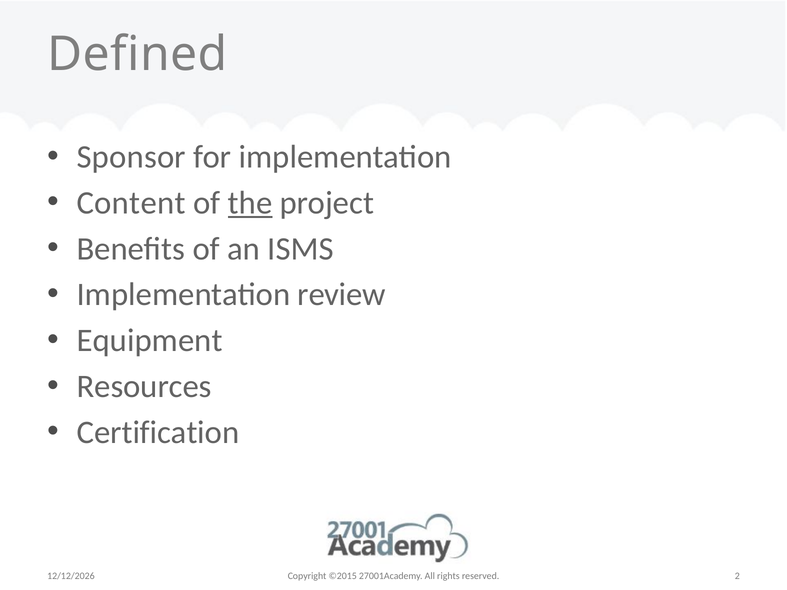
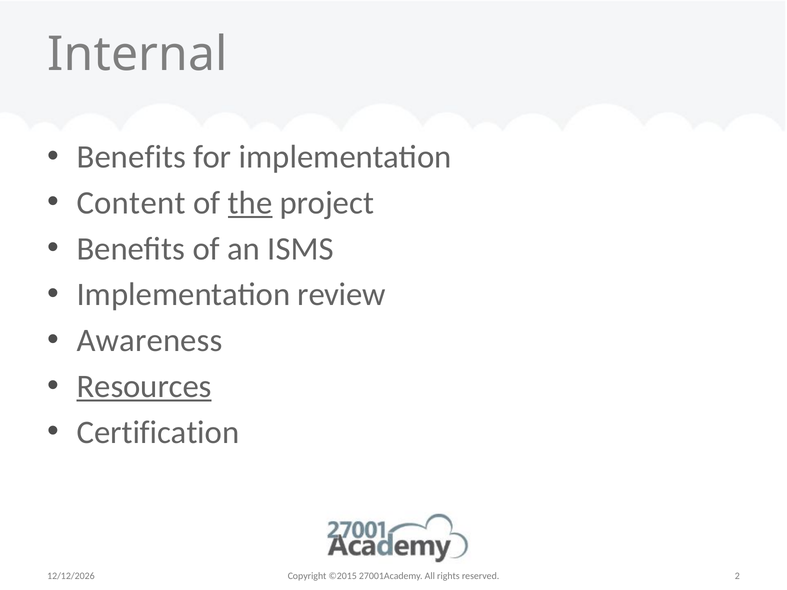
Defined: Defined -> Internal
Sponsor at (131, 157): Sponsor -> Benefits
Equipment: Equipment -> Awareness
Resources underline: none -> present
